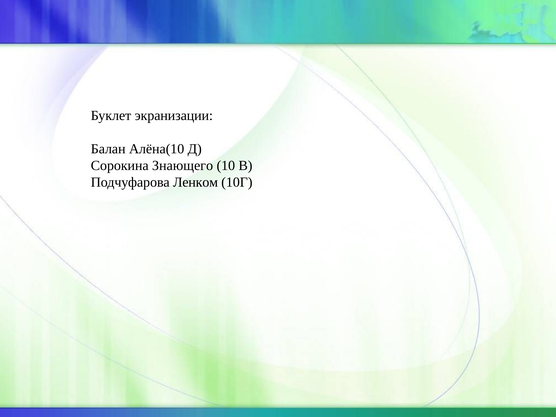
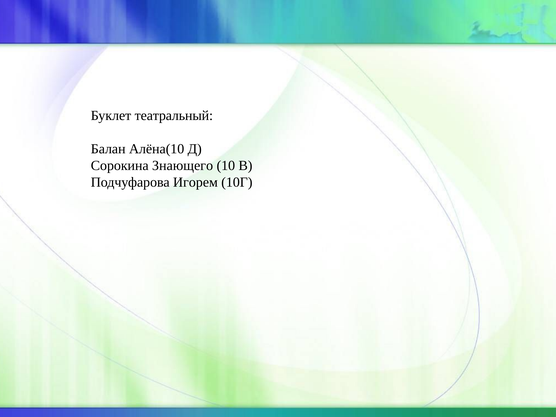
экранизации: экранизации -> театральный
Ленком: Ленком -> Игорем
